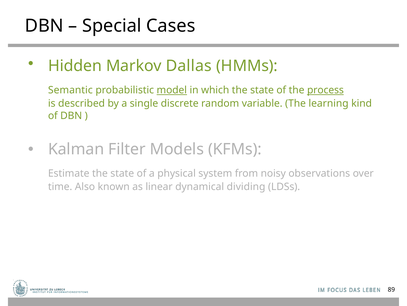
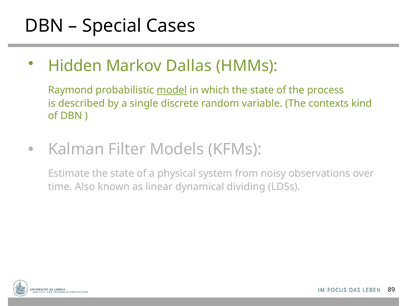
Semantic: Semantic -> Raymond
process underline: present -> none
learning: learning -> contexts
